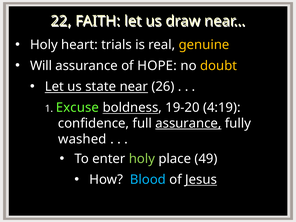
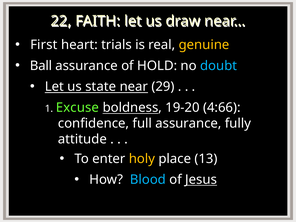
Holy at (44, 45): Holy -> First
Will: Will -> Ball
HOPE: HOPE -> HOLD
doubt colour: yellow -> light blue
26: 26 -> 29
4:19: 4:19 -> 4:66
assurance at (188, 123) underline: present -> none
washed: washed -> attitude
holy at (142, 159) colour: light green -> yellow
49: 49 -> 13
